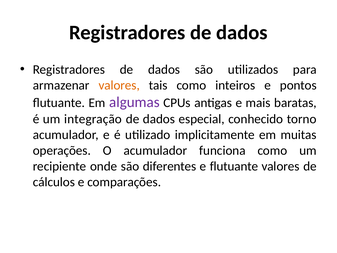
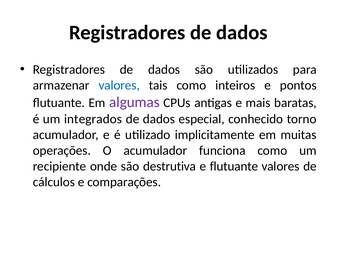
valores at (119, 85) colour: orange -> blue
integração: integração -> integrados
diferentes: diferentes -> destrutiva
